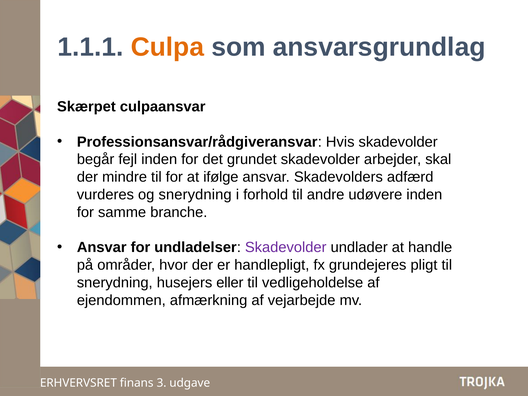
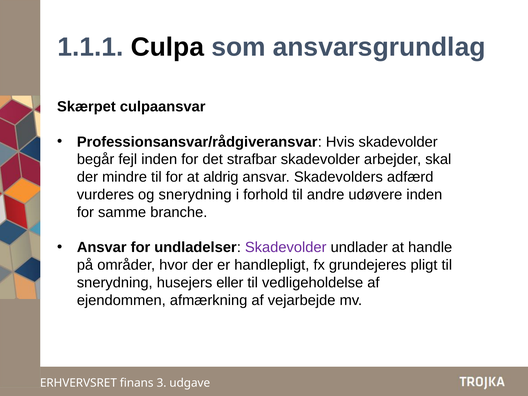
Culpa colour: orange -> black
grundet: grundet -> strafbar
ifølge: ifølge -> aldrig
